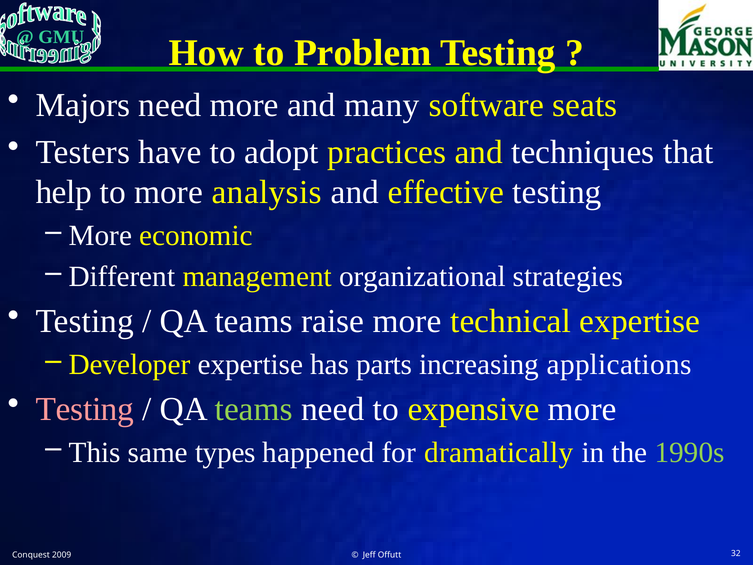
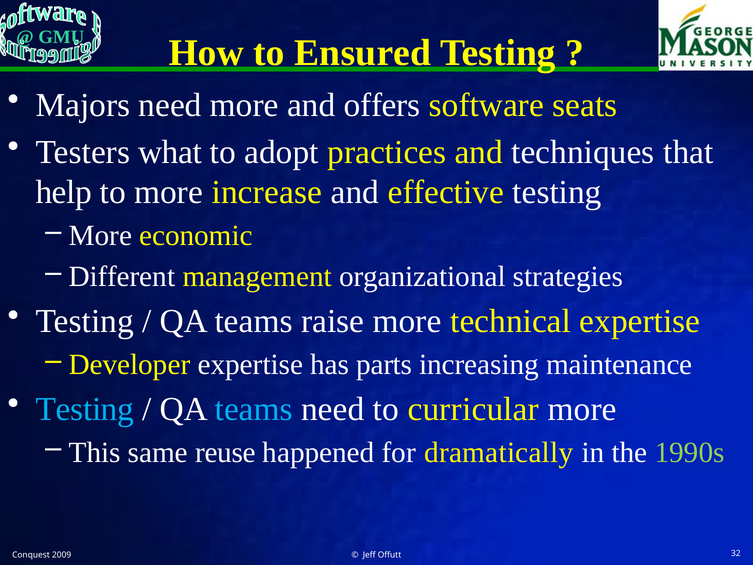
Problem: Problem -> Ensured
many: many -> offers
have: have -> what
analysis: analysis -> increase
applications: applications -> maintenance
Testing at (85, 409) colour: pink -> light blue
teams at (254, 409) colour: light green -> light blue
expensive: expensive -> curricular
types: types -> reuse
